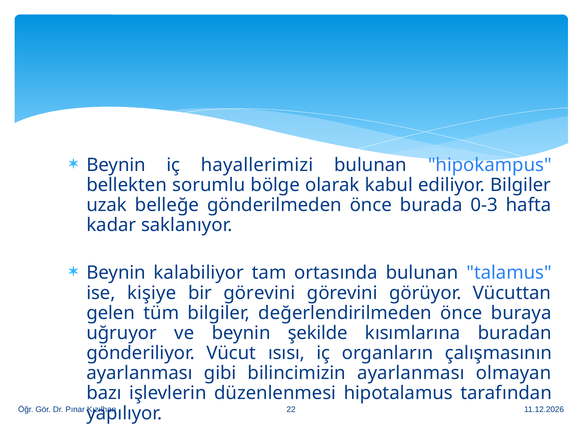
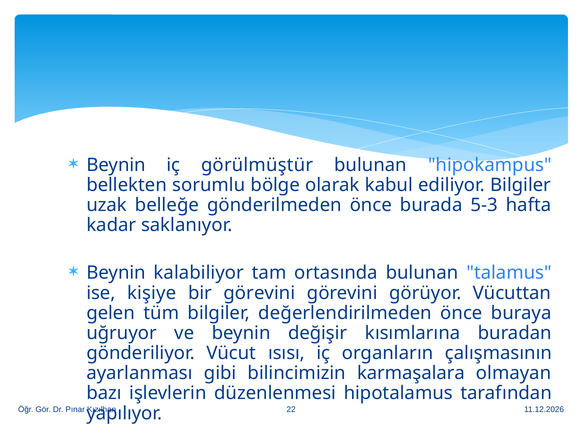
hayallerimizi: hayallerimizi -> görülmüştür
0-3: 0-3 -> 5-3
şekilde: şekilde -> değişir
bilincimizin ayarlanması: ayarlanması -> karmaşalara
